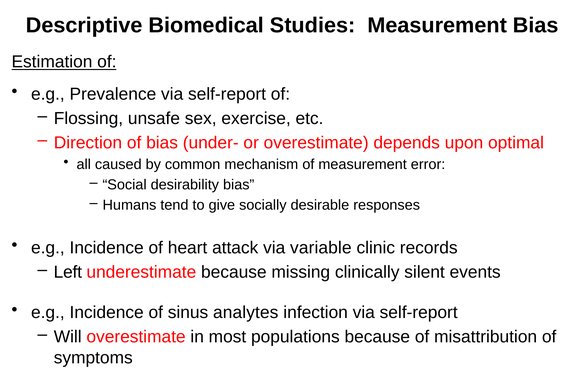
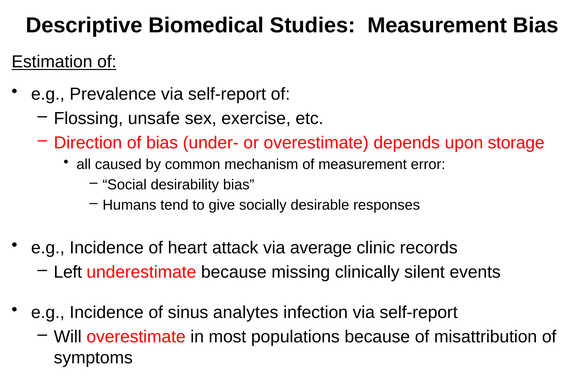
optimal: optimal -> storage
variable: variable -> average
